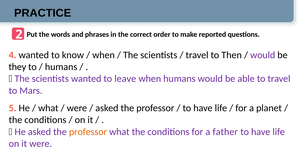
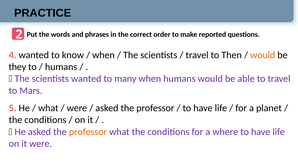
would at (263, 55) colour: purple -> orange
leave: leave -> many
father: father -> where
